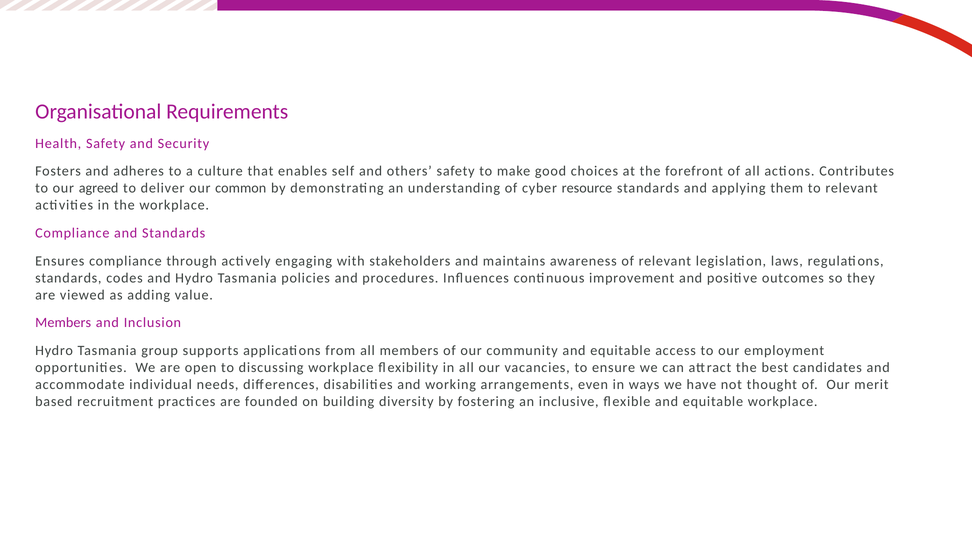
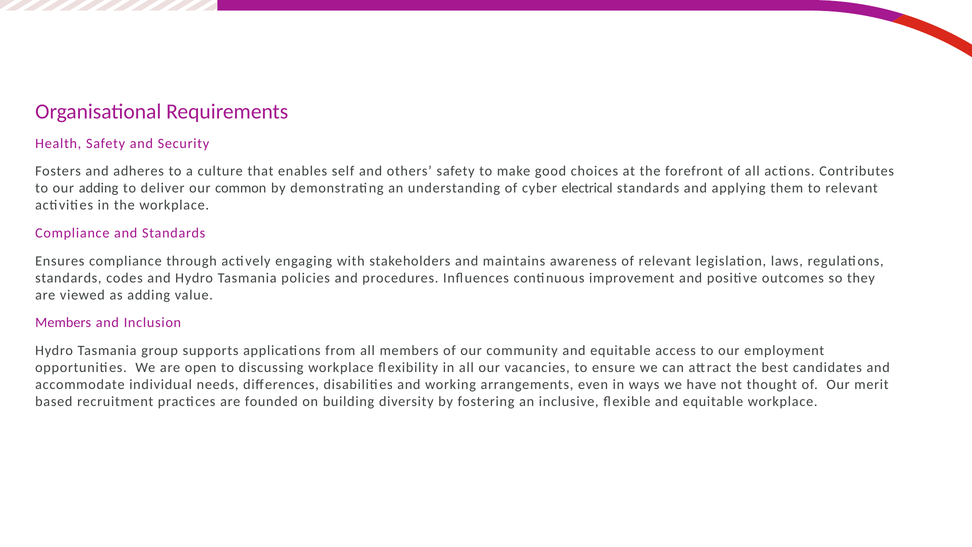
our agreed: agreed -> adding
resource: resource -> electrical
